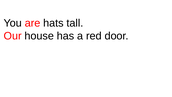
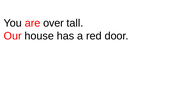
hats: hats -> over
